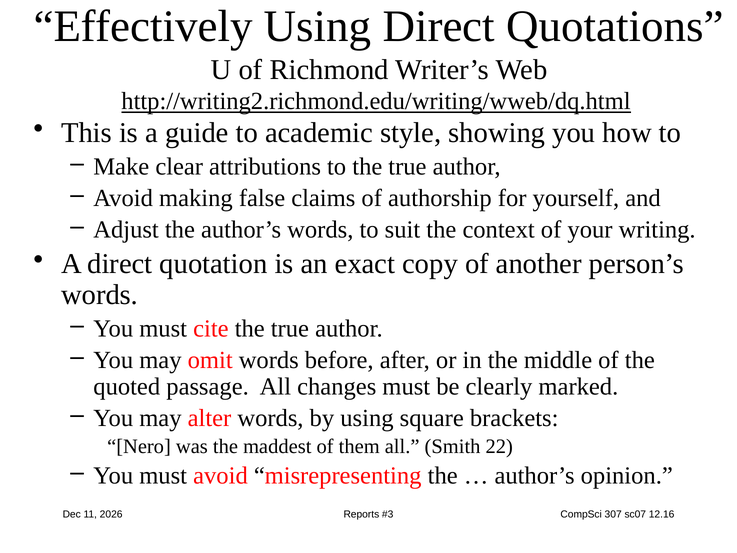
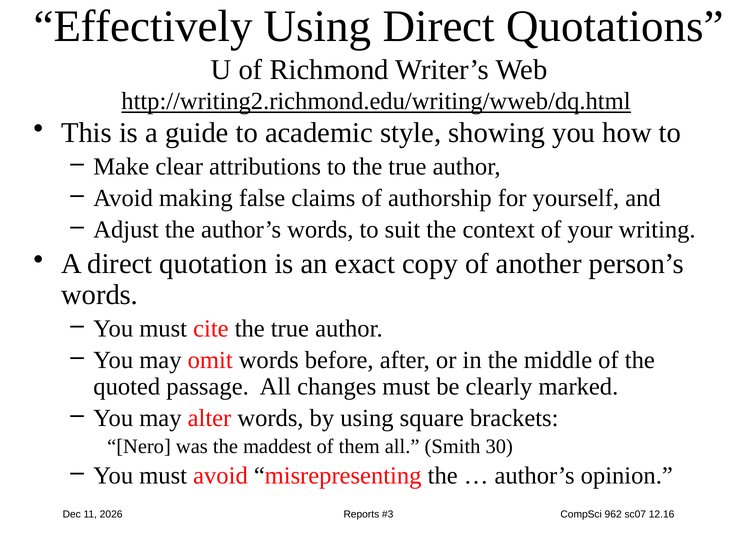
22: 22 -> 30
307: 307 -> 962
